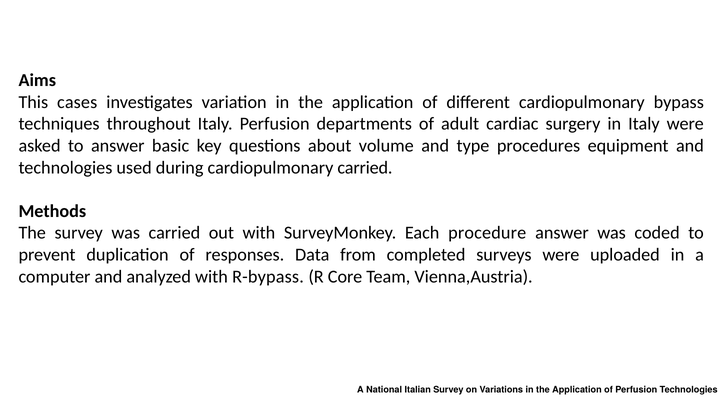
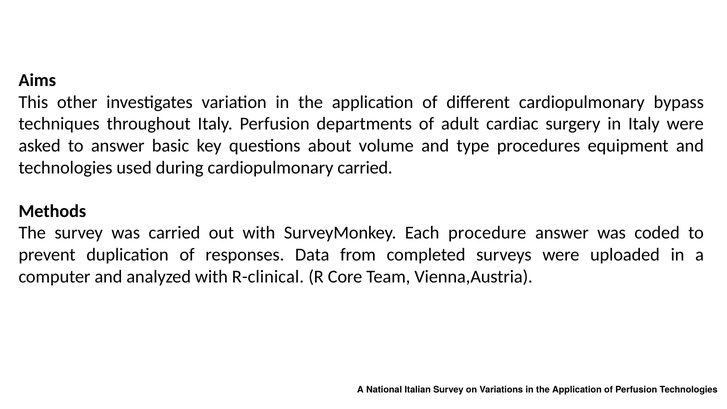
cases: cases -> other
R-bypass: R-bypass -> R-clinical
